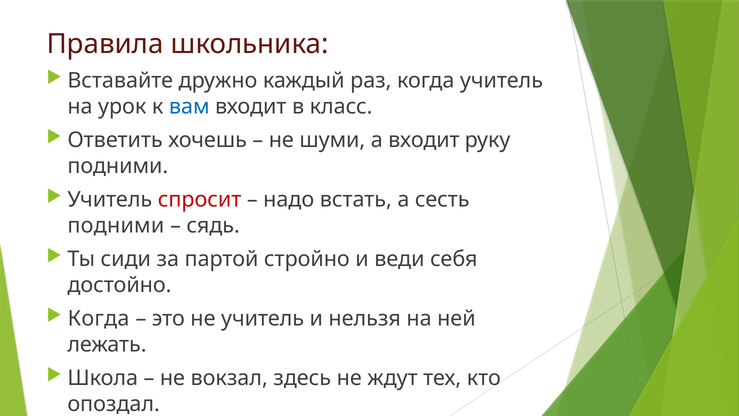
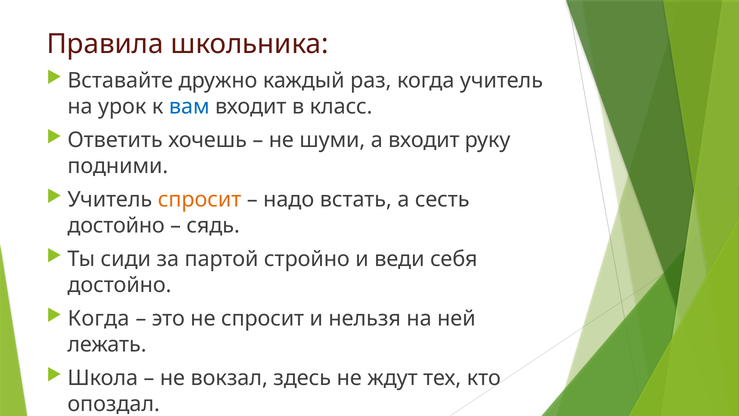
спросит at (200, 199) colour: red -> orange
подними at (116, 225): подними -> достойно
не учитель: учитель -> спросит
